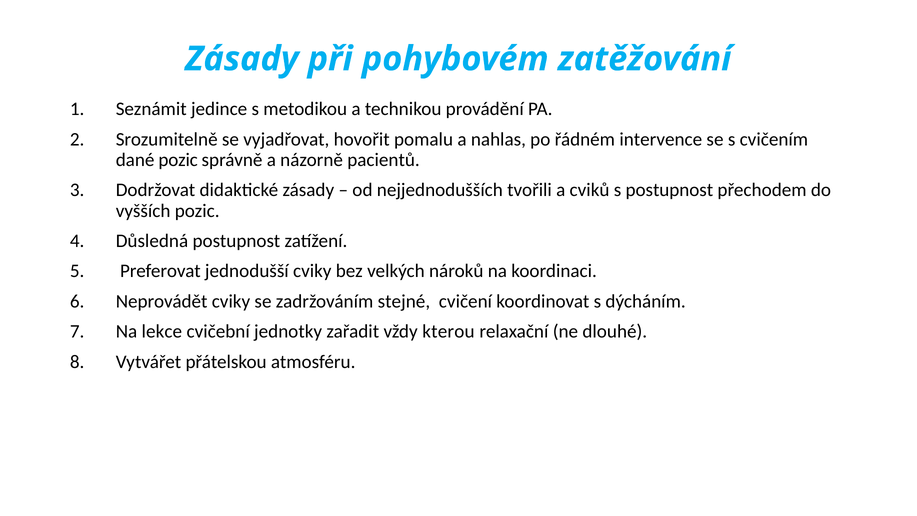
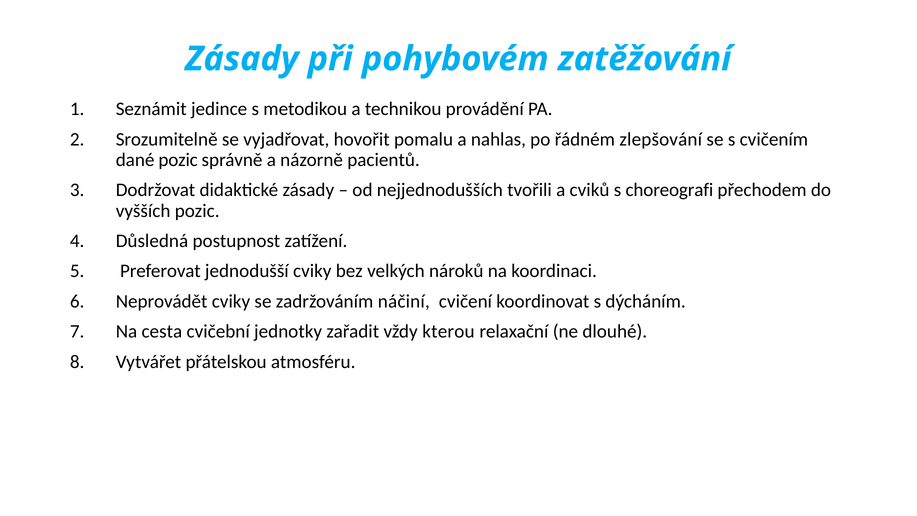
intervence: intervence -> zlepšování
s postupnost: postupnost -> choreografi
stejné: stejné -> náčiní
lekce: lekce -> cesta
